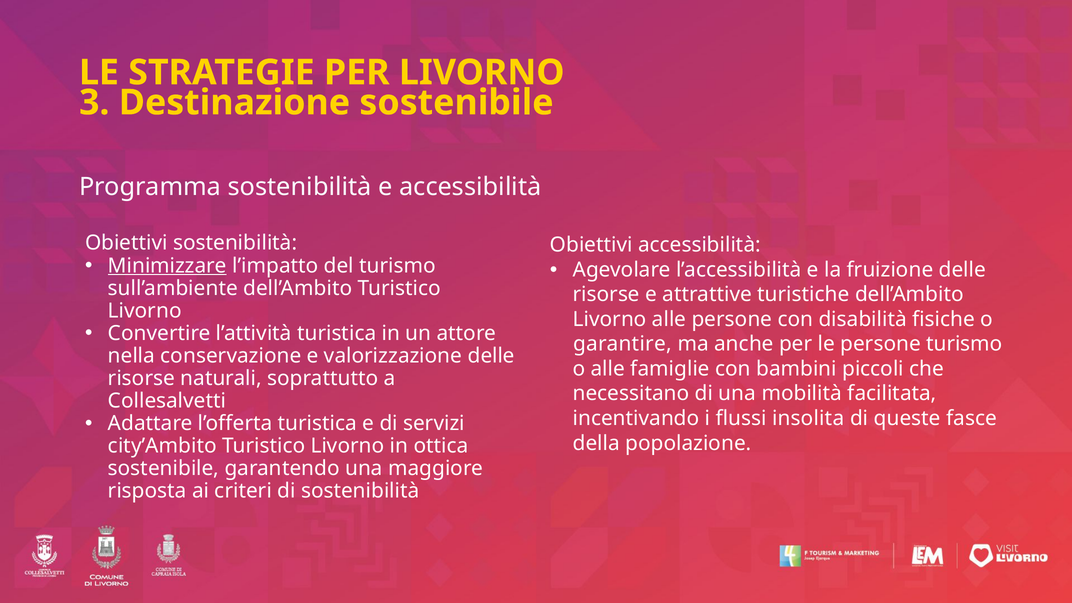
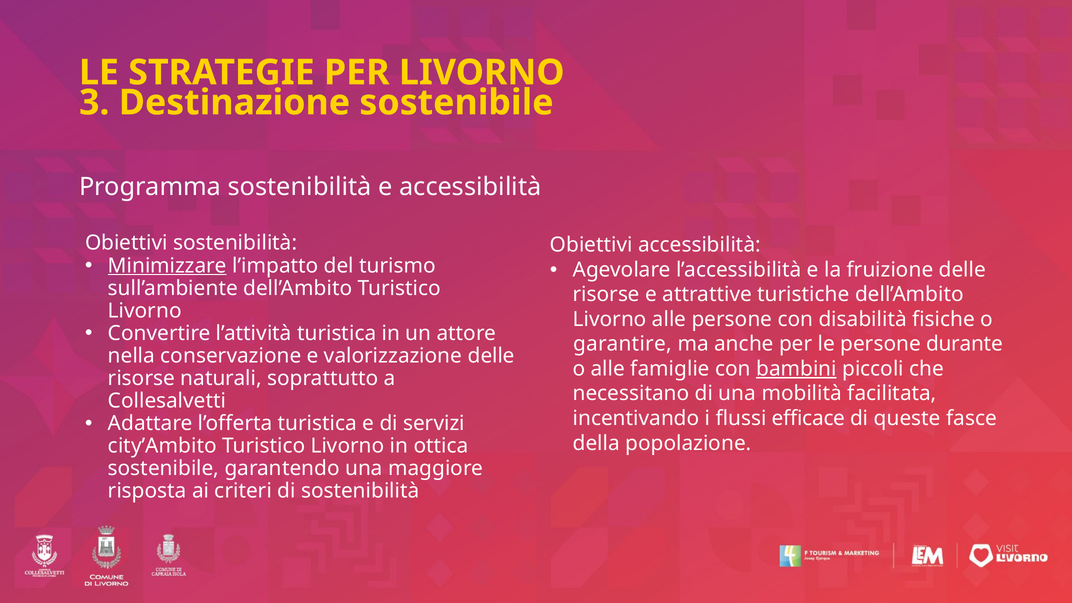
persone turismo: turismo -> durante
bambini underline: none -> present
insolita: insolita -> efficace
